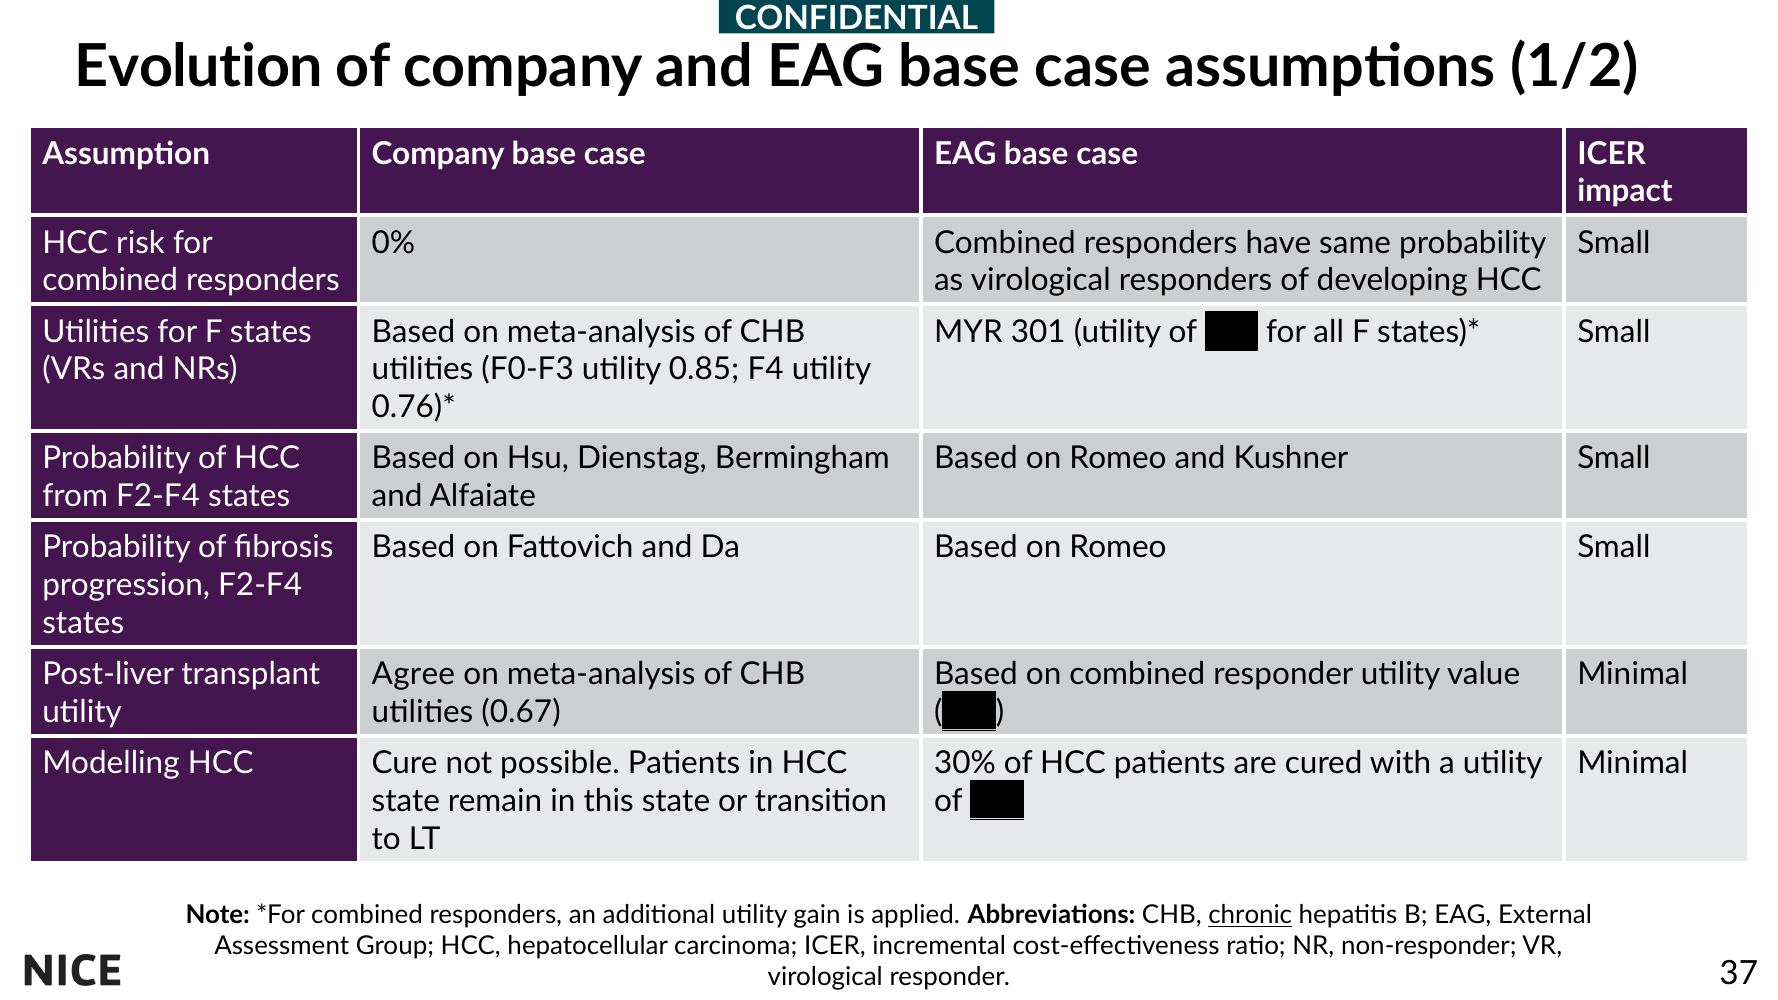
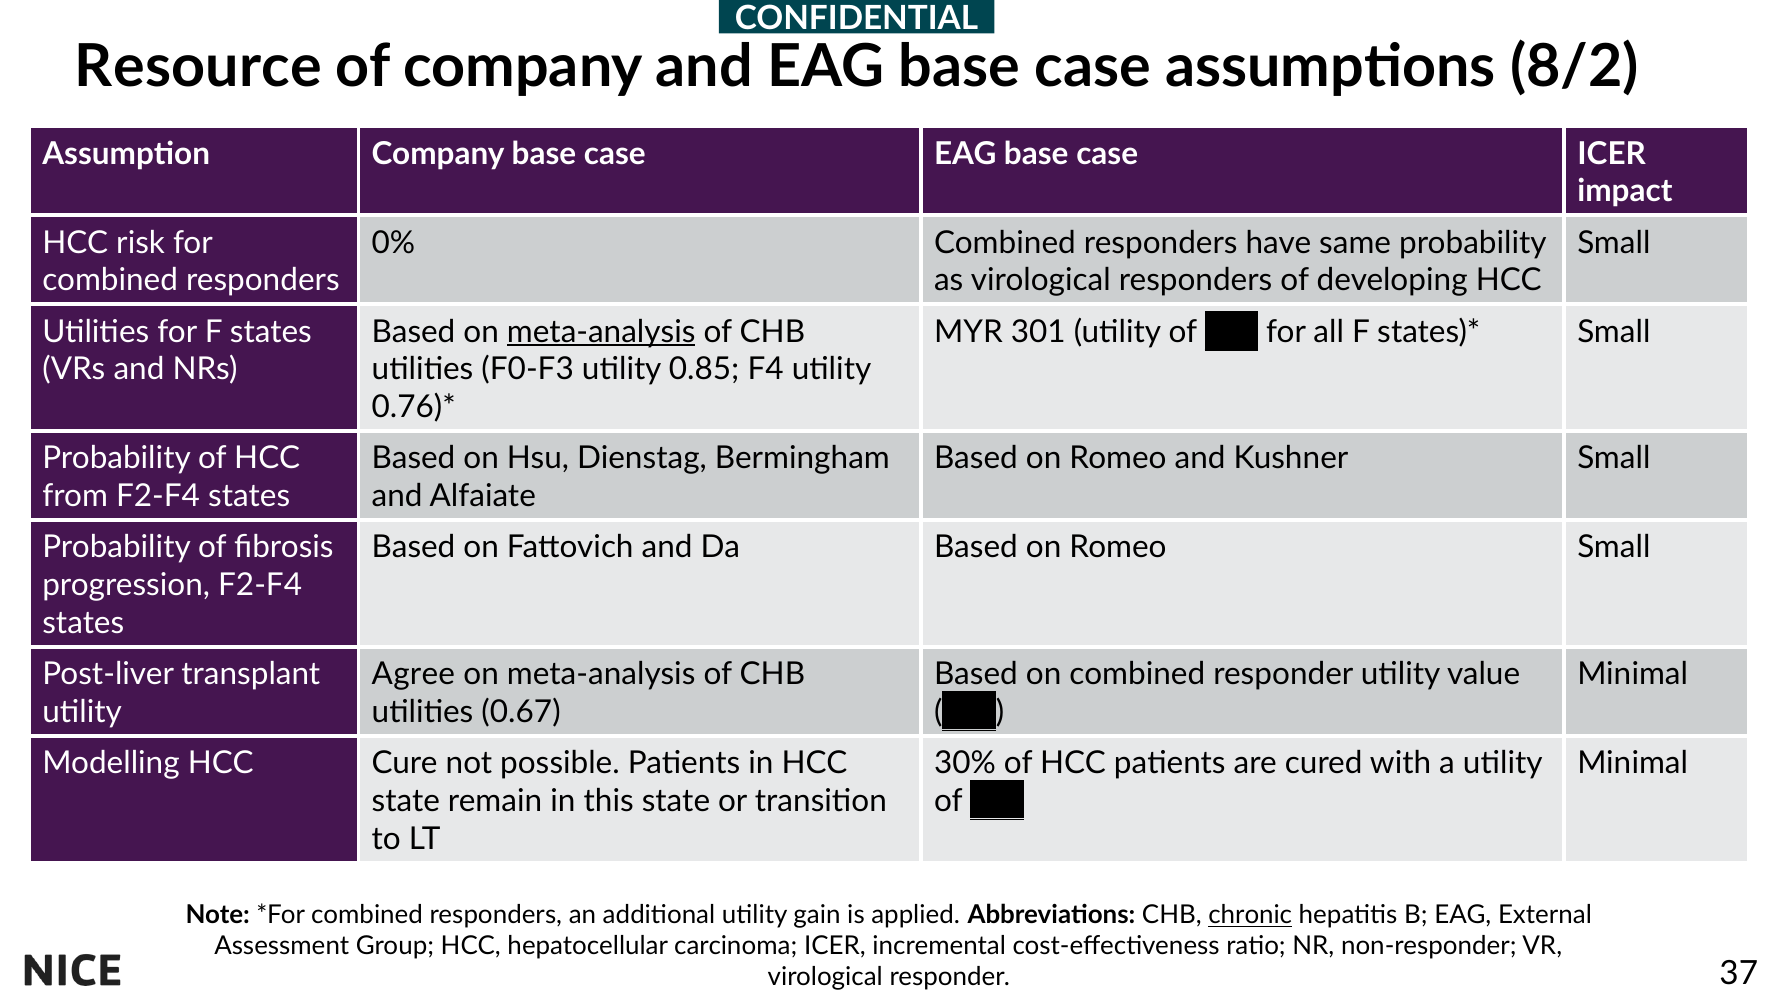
Evolution: Evolution -> Resource
1/2: 1/2 -> 8/2
meta-analysis at (601, 332) underline: none -> present
